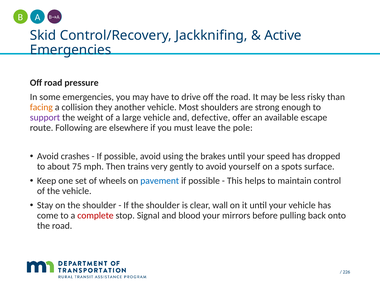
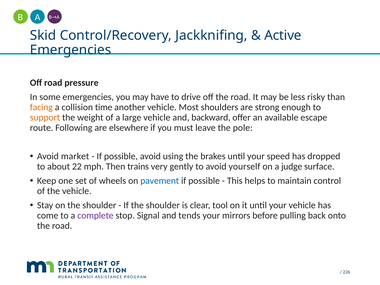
they: they -> time
support colour: purple -> orange
defective: defective -> backward
crashes: crashes -> market
75: 75 -> 22
spots: spots -> judge
wall: wall -> tool
complete colour: red -> purple
blood: blood -> tends
